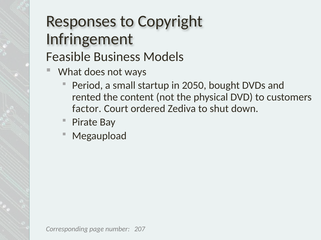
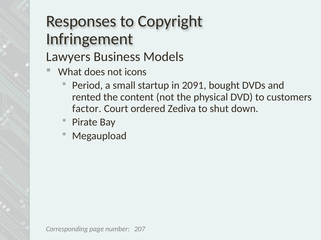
Feasible: Feasible -> Lawyers
ways: ways -> icons
2050: 2050 -> 2091
